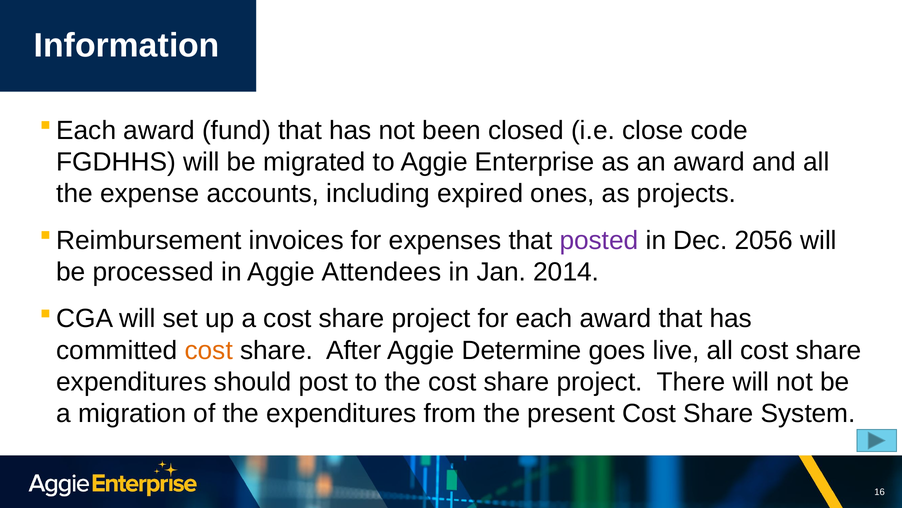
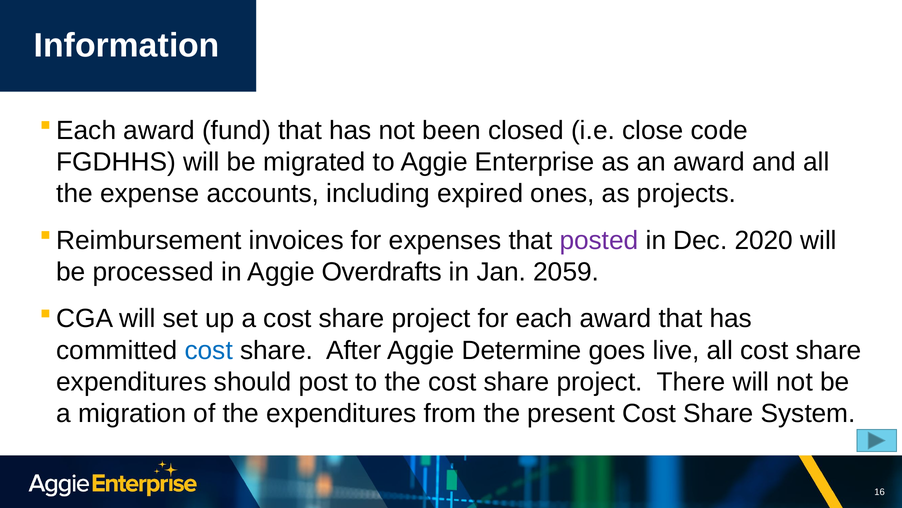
2056: 2056 -> 2020
Attendees: Attendees -> Overdrafts
2014: 2014 -> 2059
cost at (209, 350) colour: orange -> blue
